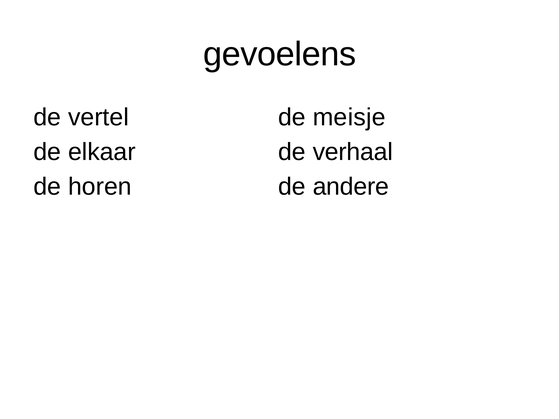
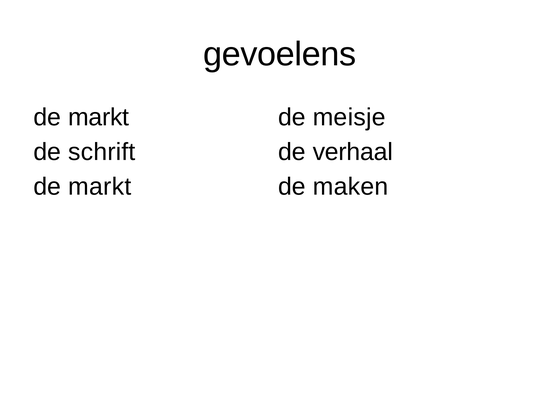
vertel at (99, 117): vertel -> markt
elkaar: elkaar -> schrift
horen at (100, 187): horen -> markt
andere: andere -> maken
